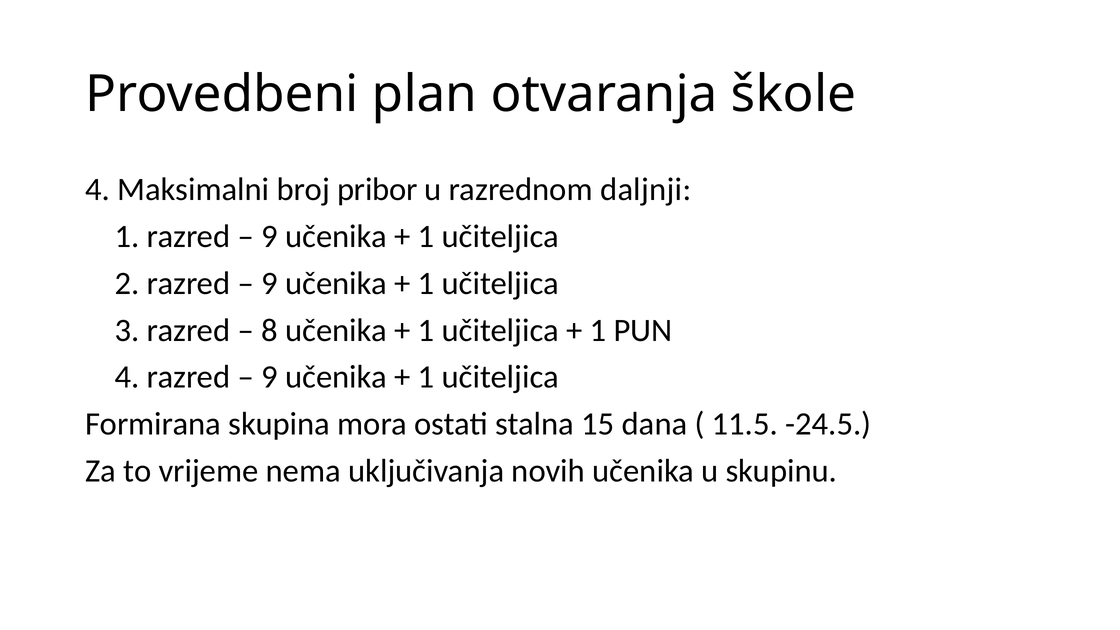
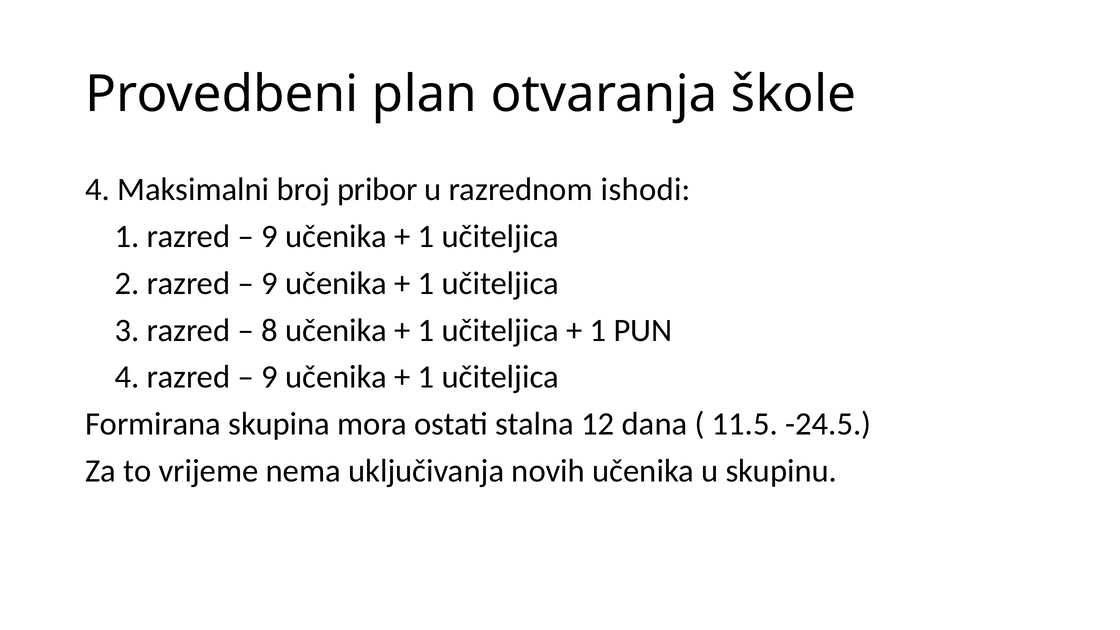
daljnji: daljnji -> ishodi
15: 15 -> 12
